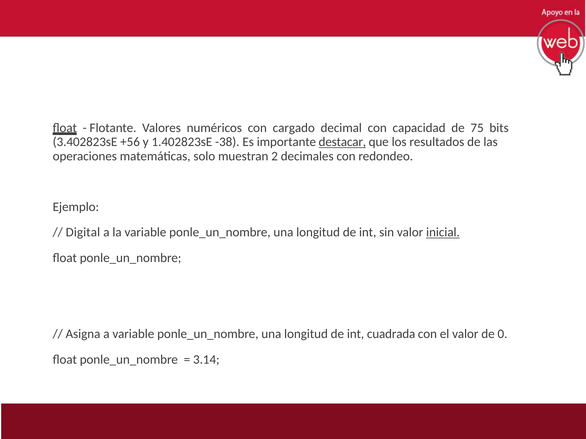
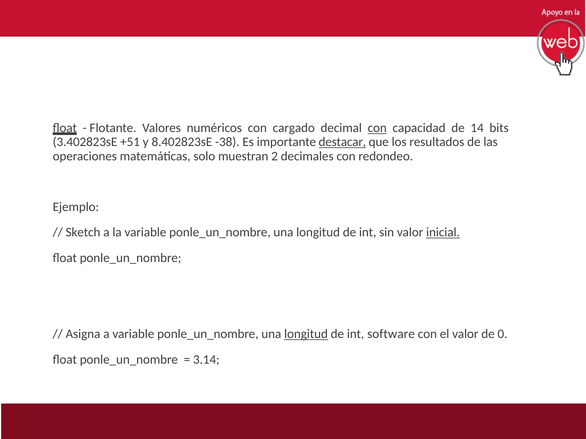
con at (377, 128) underline: none -> present
75: 75 -> 14
+56: +56 -> +51
1.402823sE: 1.402823sE -> 8.402823sE
Digital: Digital -> Sketch
longitud at (306, 334) underline: none -> present
cuadrada: cuadrada -> software
